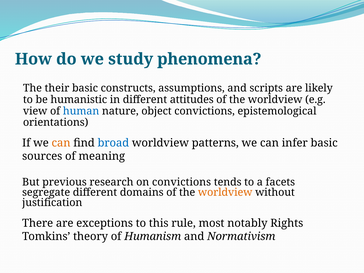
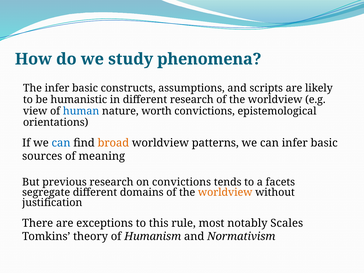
The their: their -> infer
different attitudes: attitudes -> research
object: object -> worth
can at (61, 143) colour: orange -> blue
broad colour: blue -> orange
Rights: Rights -> Scales
